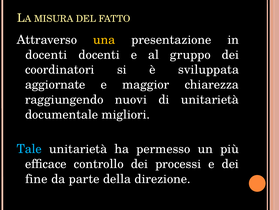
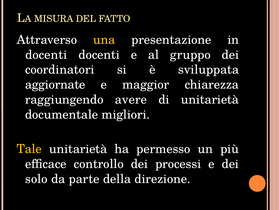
nuovi: nuovi -> avere
Tale colour: light blue -> yellow
fine: fine -> solo
